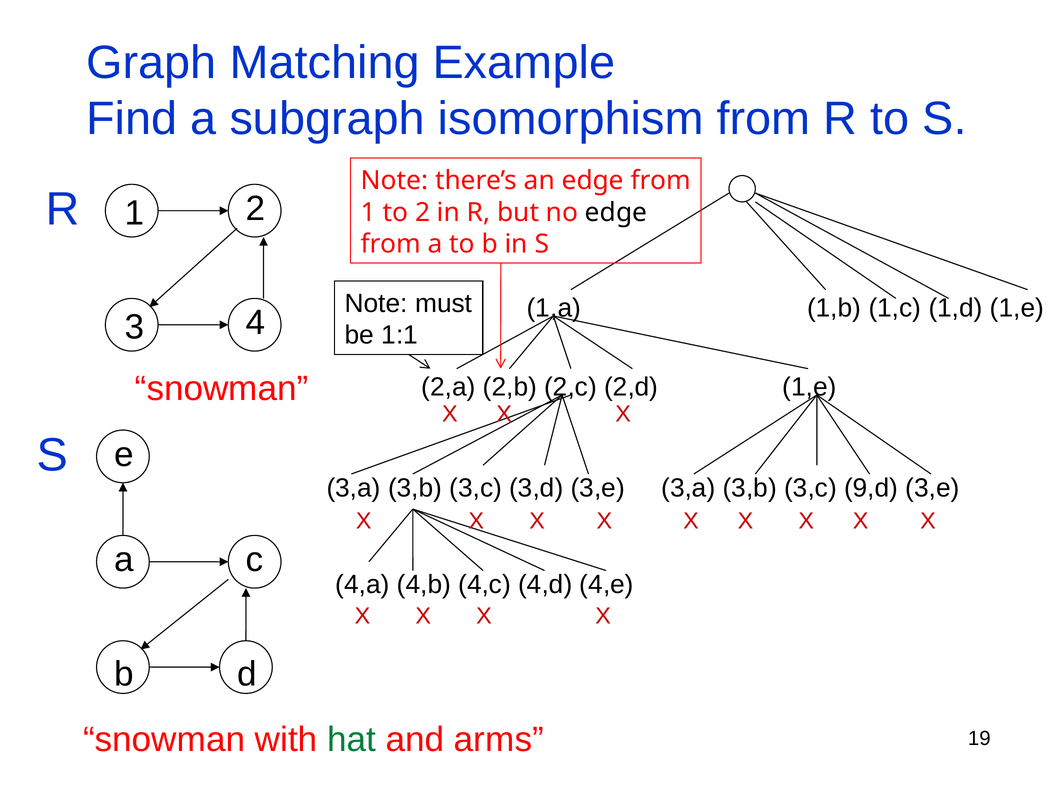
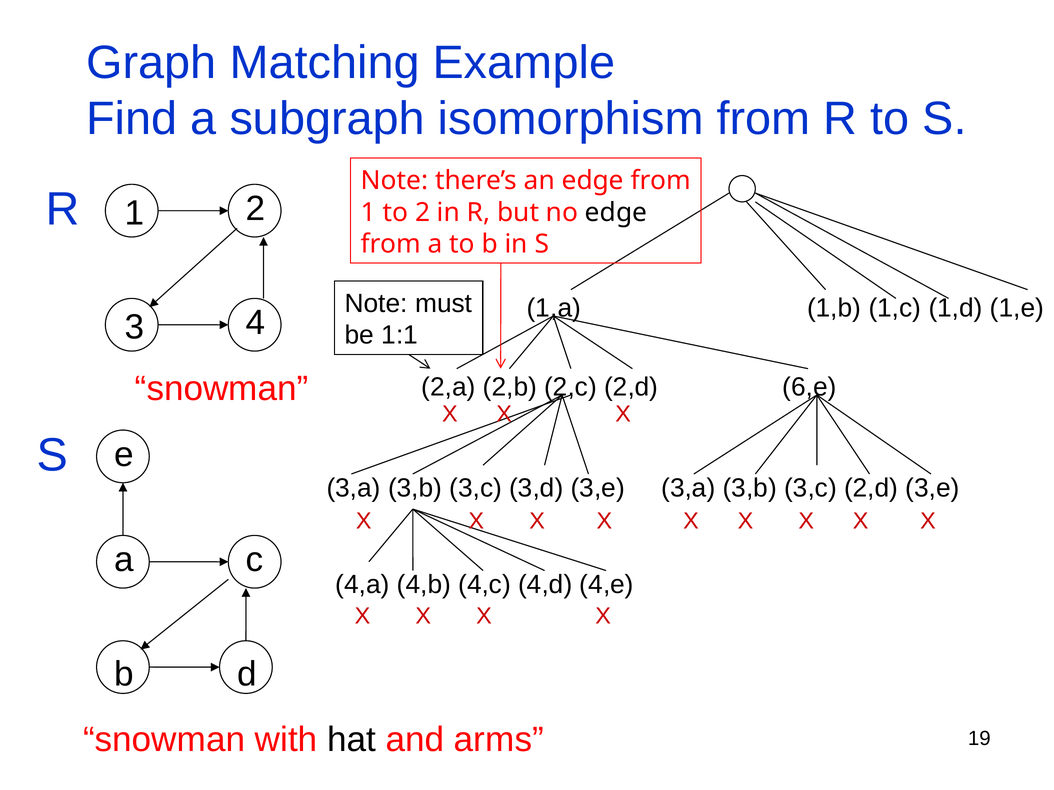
2,d 1,e: 1,e -> 6,e
3,c 9,d: 9,d -> 2,d
hat colour: green -> black
